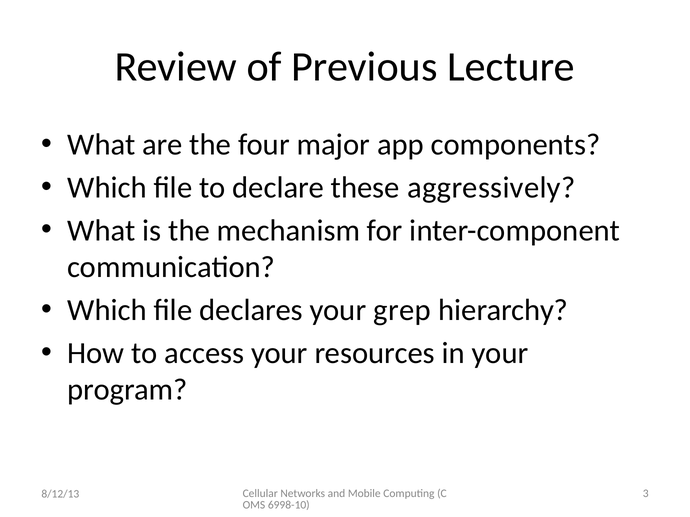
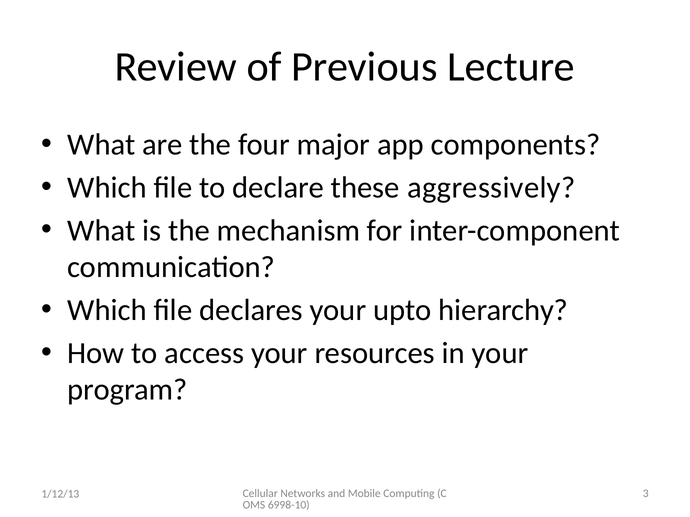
grep: grep -> upto
8/12/13: 8/12/13 -> 1/12/13
